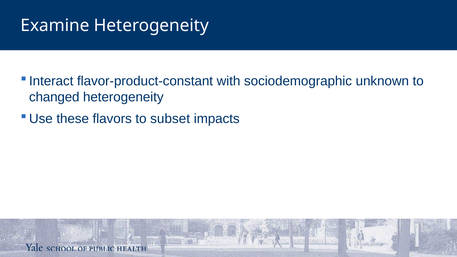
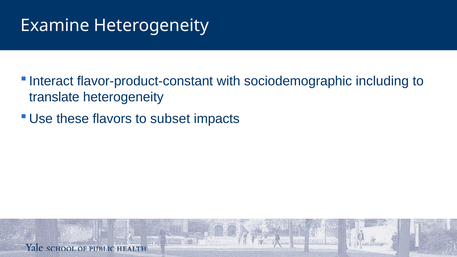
unknown: unknown -> including
changed: changed -> translate
